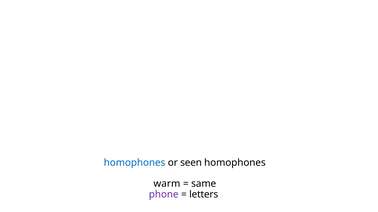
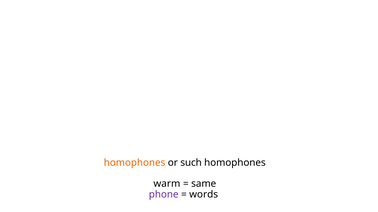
homophones at (135, 163) colour: blue -> orange
seen: seen -> such
letters: letters -> words
